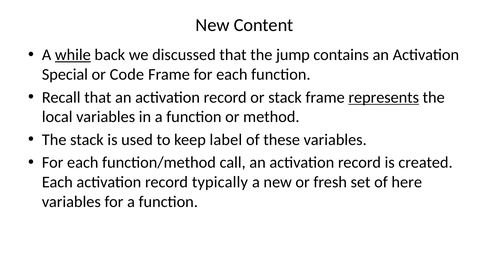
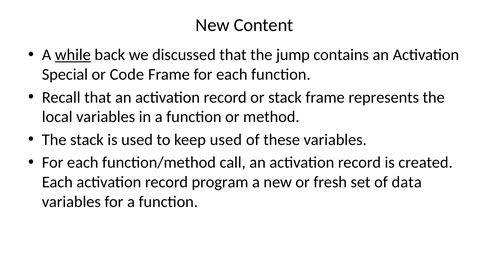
represents underline: present -> none
keep label: label -> used
typically: typically -> program
here: here -> data
